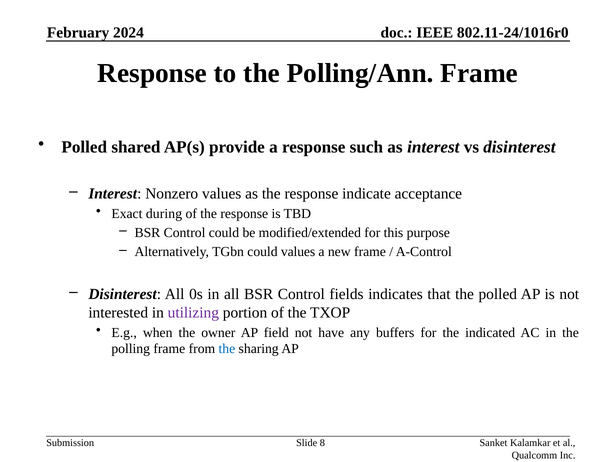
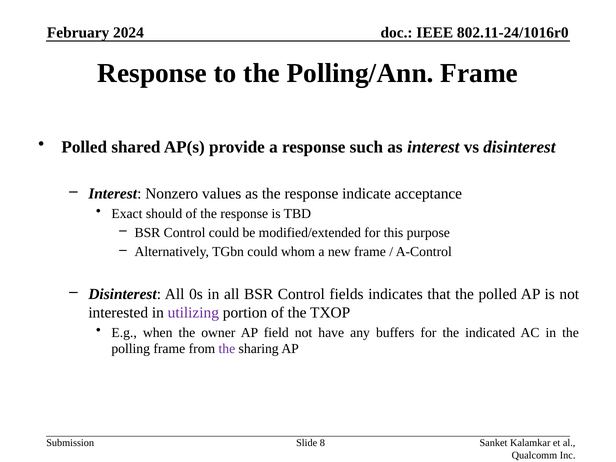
during: during -> should
could values: values -> whom
the at (227, 349) colour: blue -> purple
